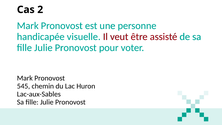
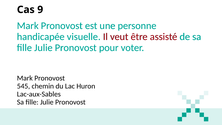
2: 2 -> 9
